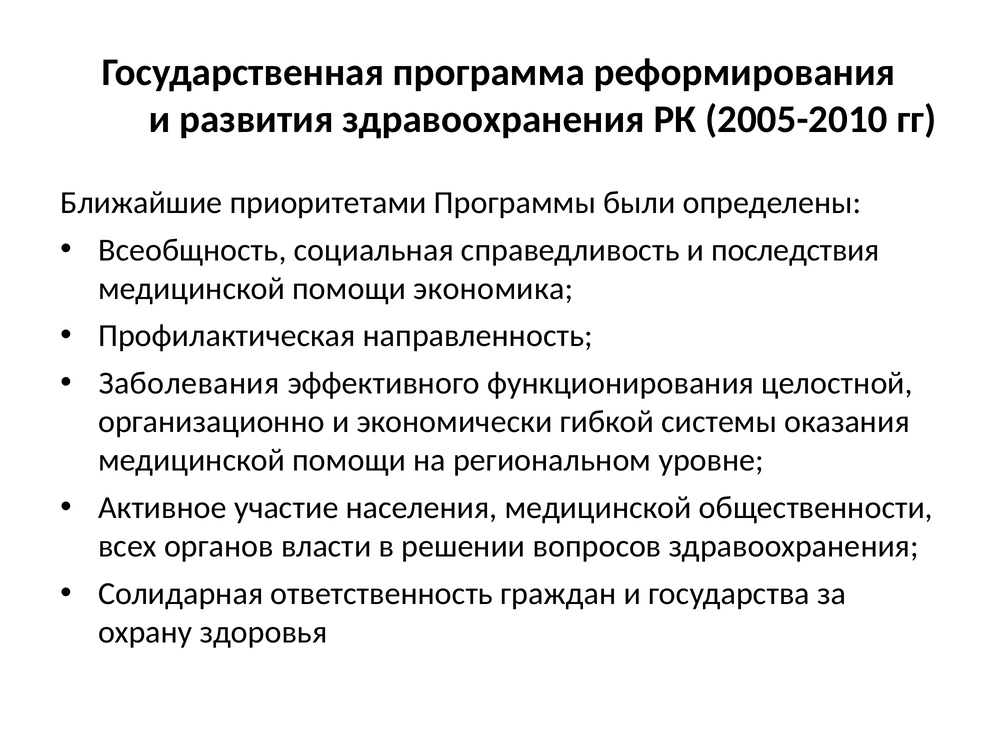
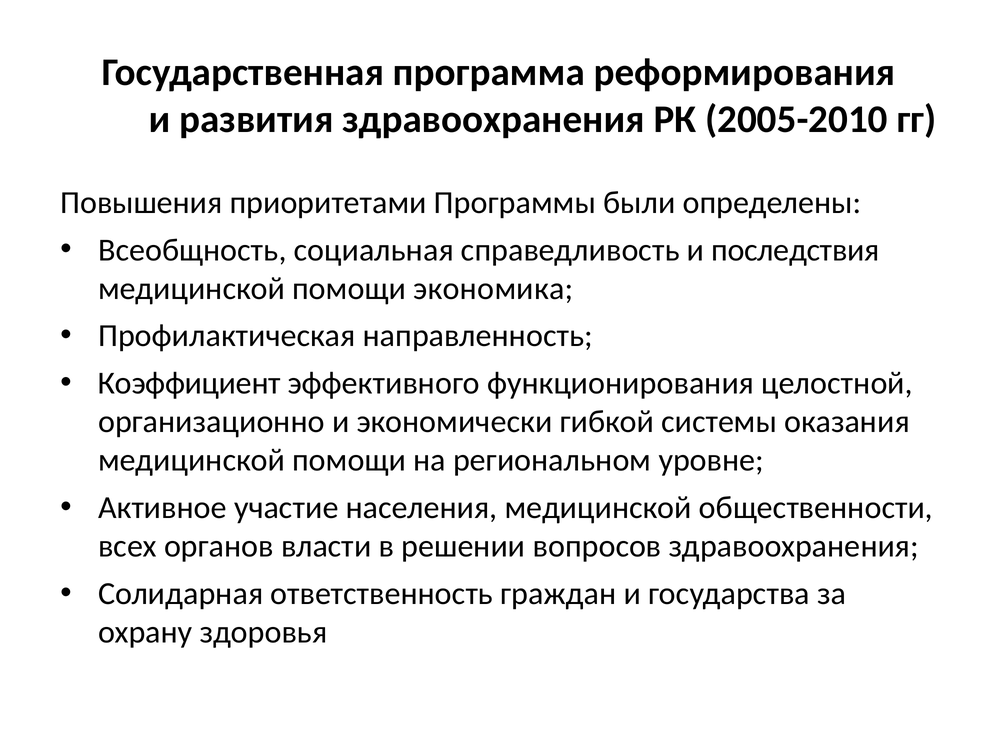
Ближайшие: Ближайшие -> Повышения
Заболевания: Заболевания -> Коэффициент
